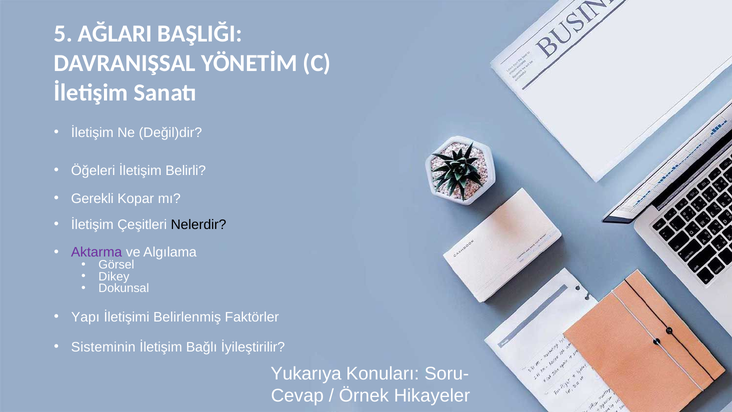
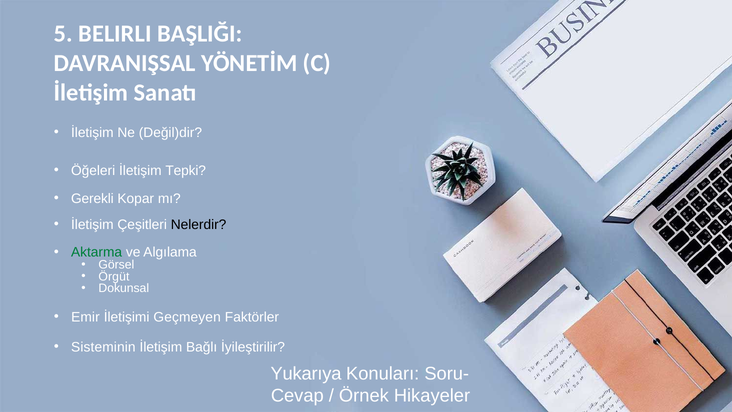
AĞLARI: AĞLARI -> BELIRLI
Belirli: Belirli -> Tepki
Aktarma colour: purple -> green
Dikey: Dikey -> Örgüt
Yapı: Yapı -> Emir
Belirlenmiş: Belirlenmiş -> Geçmeyen
